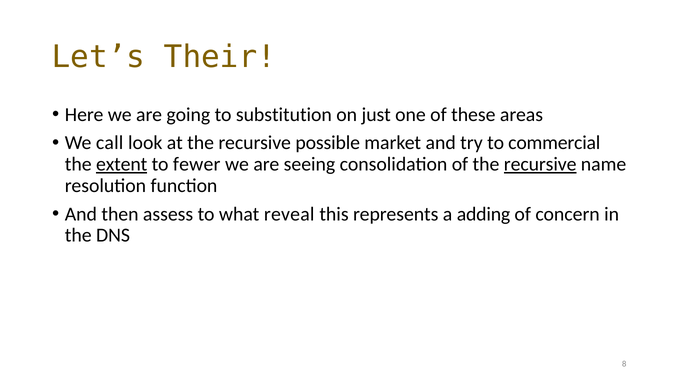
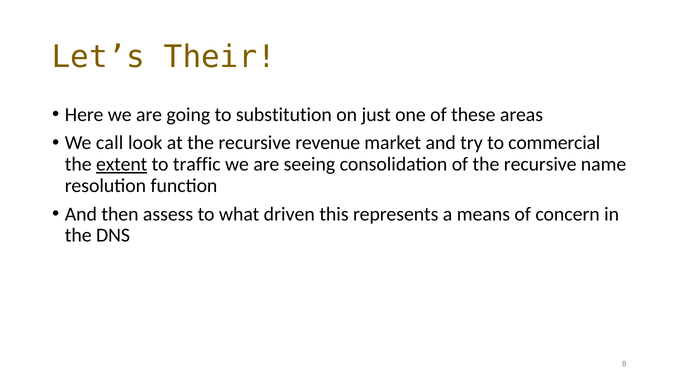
possible: possible -> revenue
fewer: fewer -> traffic
recursive at (540, 164) underline: present -> none
reveal: reveal -> driven
adding: adding -> means
